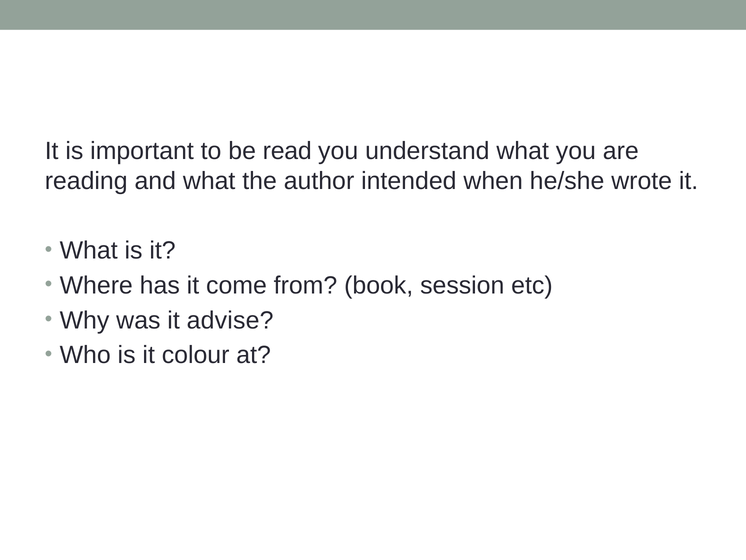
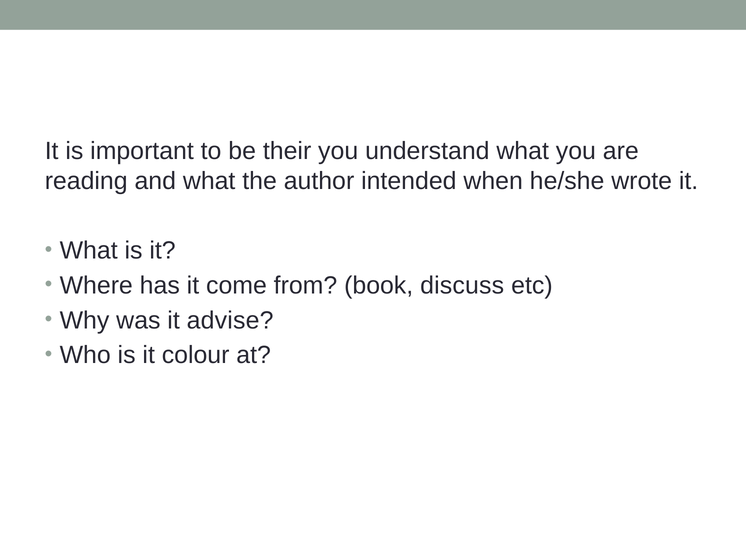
read: read -> their
session: session -> discuss
